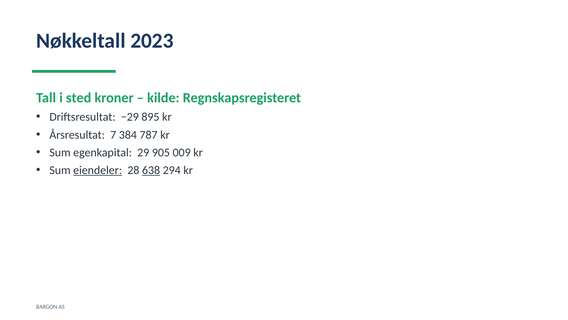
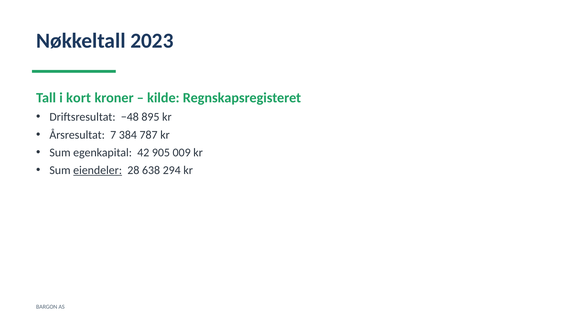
sted: sted -> kort
−29: −29 -> −48
29: 29 -> 42
638 underline: present -> none
